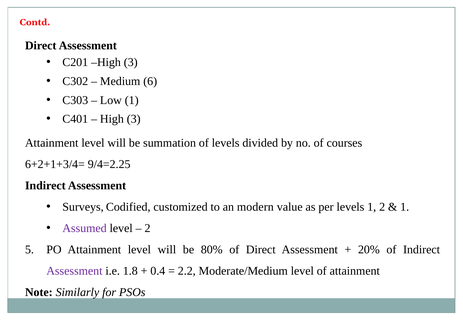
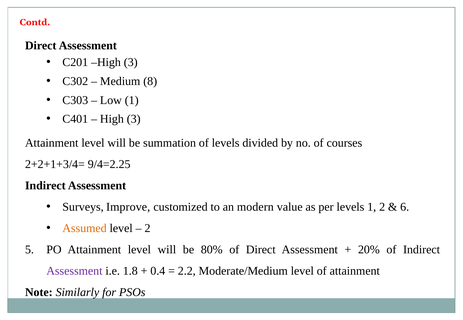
6: 6 -> 8
6+2+1+3/4=: 6+2+1+3/4= -> 2+2+1+3/4=
Codified: Codified -> Improve
1 at (405, 207): 1 -> 6
Assumed colour: purple -> orange
